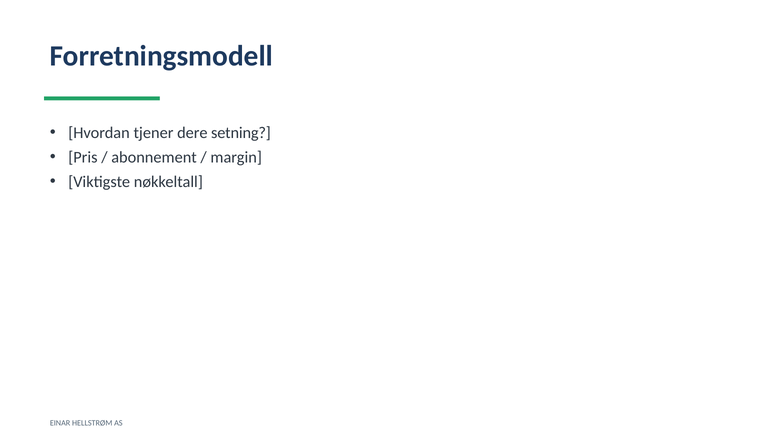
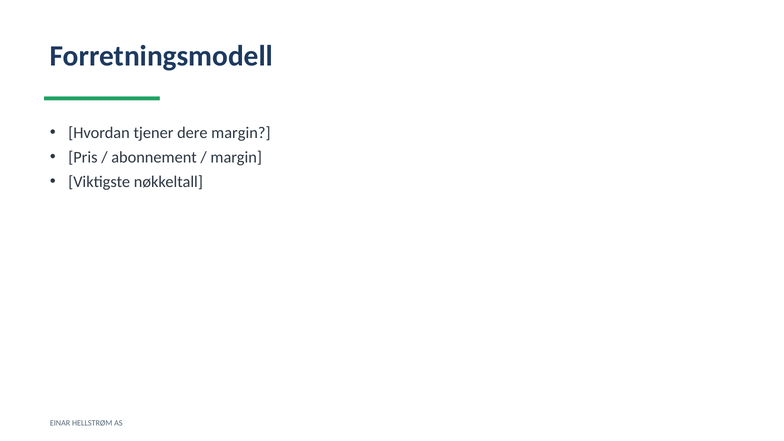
dere setning: setning -> margin
